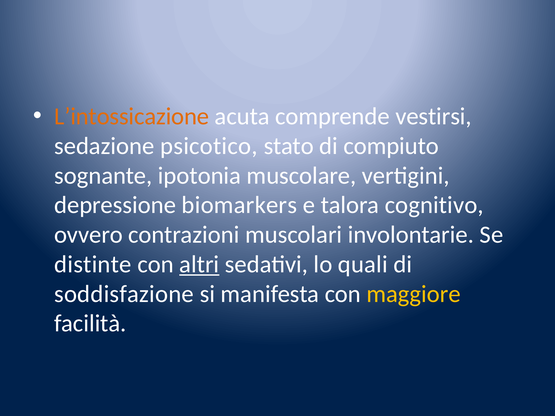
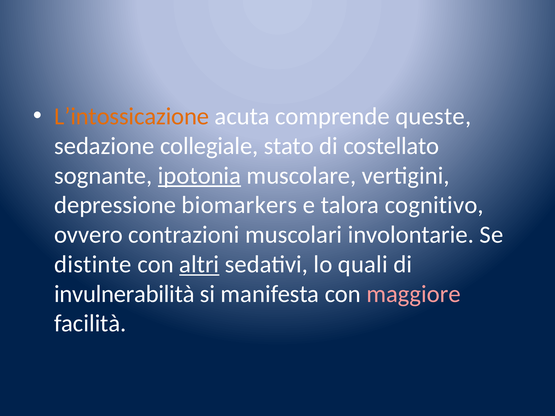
vestirsi: vestirsi -> queste
psicotico: psicotico -> collegiale
compiuto: compiuto -> costellato
ipotonia underline: none -> present
soddisfazione: soddisfazione -> invulnerabilità
maggiore colour: yellow -> pink
